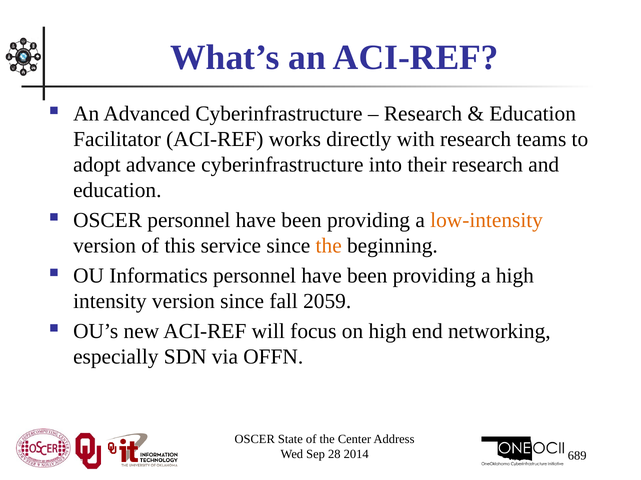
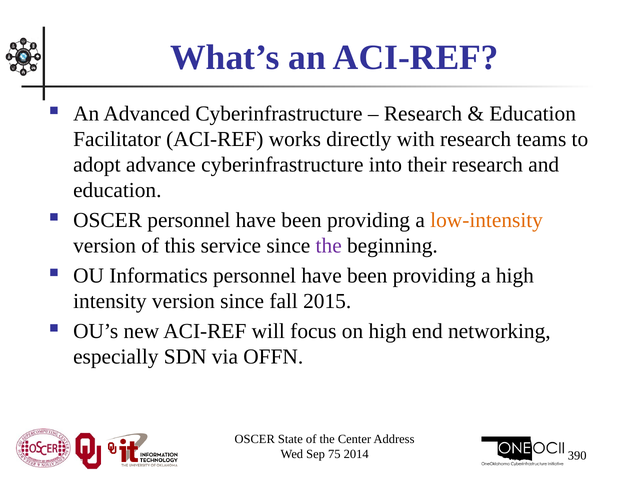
the at (329, 246) colour: orange -> purple
2059: 2059 -> 2015
28: 28 -> 75
689: 689 -> 390
